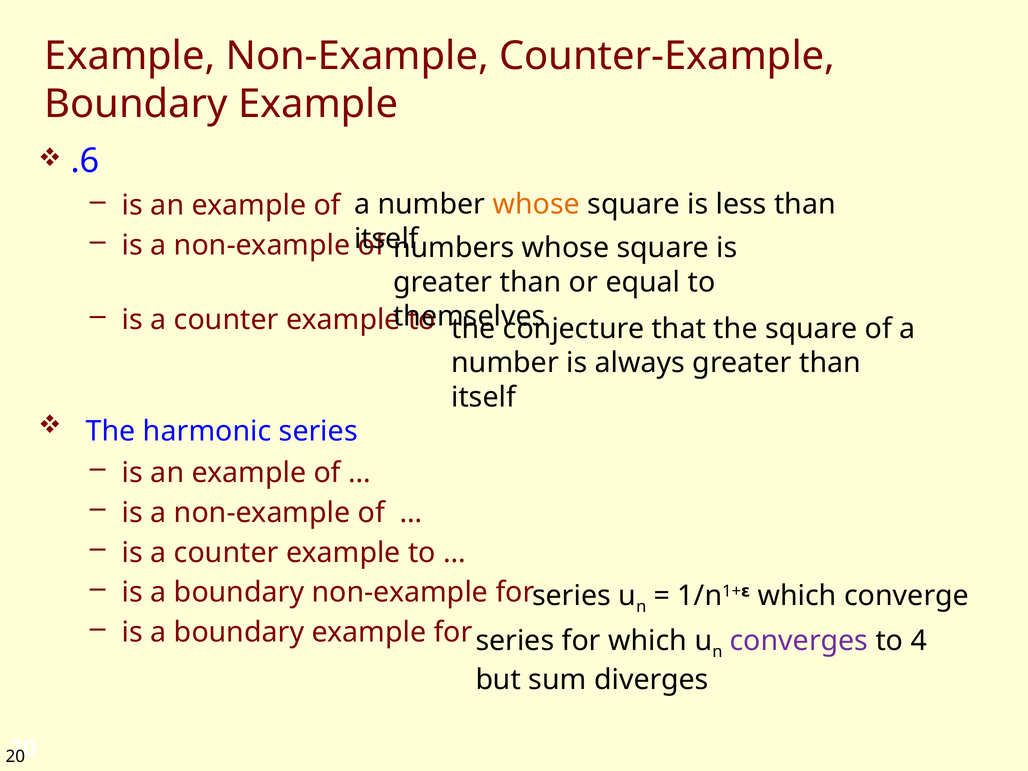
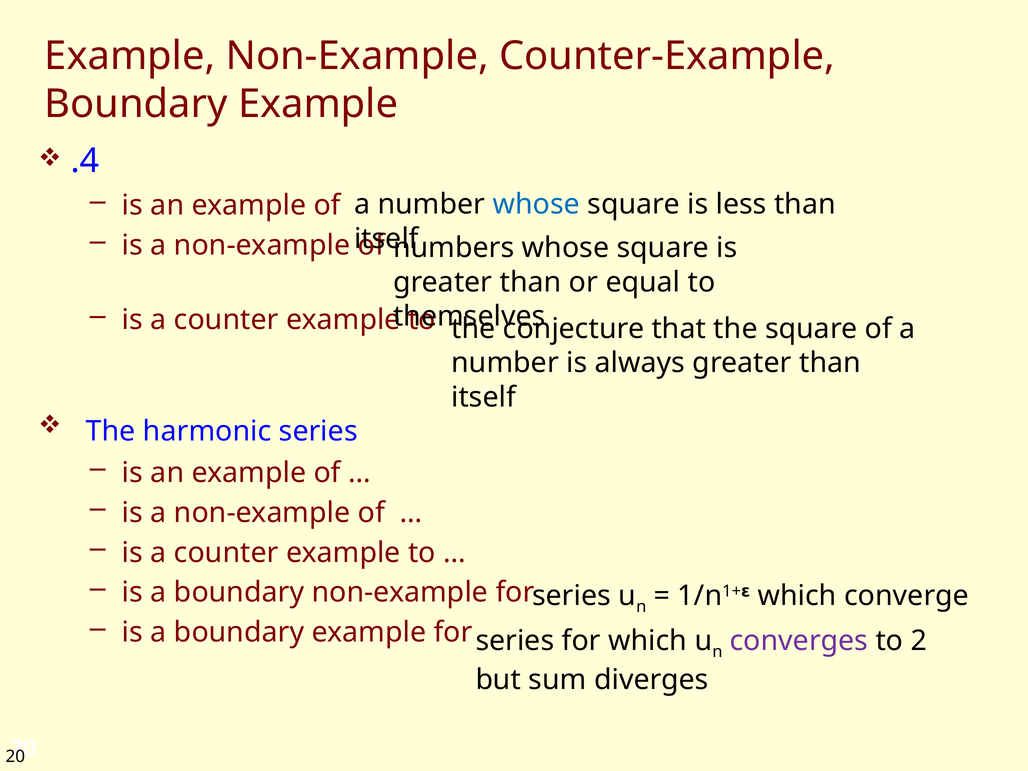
.6: .6 -> .4
whose at (536, 204) colour: orange -> blue
4: 4 -> 2
